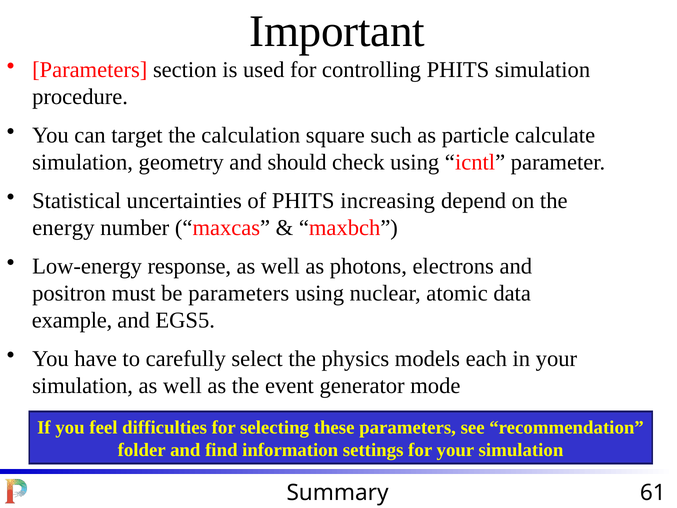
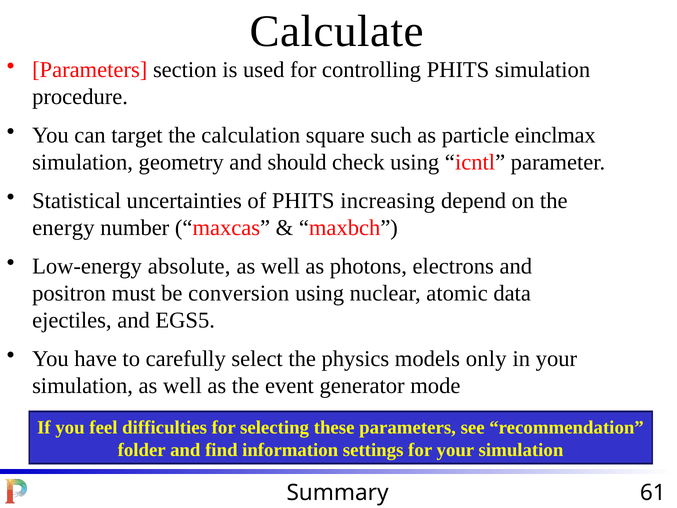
Important: Important -> Calculate
calculate: calculate -> einclmax
response: response -> absolute
be parameters: parameters -> conversion
example: example -> ejectiles
each: each -> only
